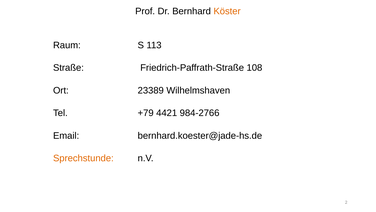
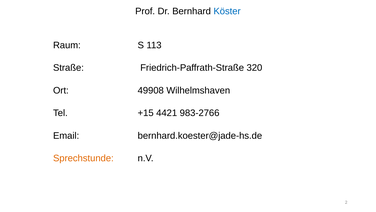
Köster colour: orange -> blue
108: 108 -> 320
23389: 23389 -> 49908
+79: +79 -> +15
984-2766: 984-2766 -> 983-2766
